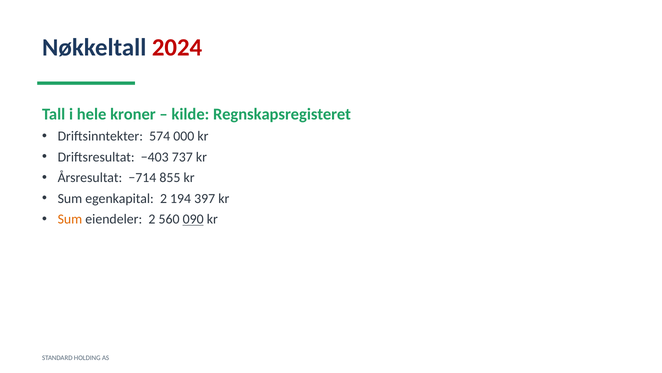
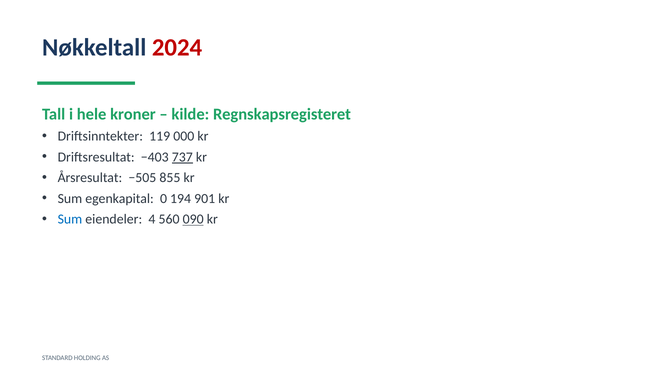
574: 574 -> 119
737 underline: none -> present
−714: −714 -> −505
egenkapital 2: 2 -> 0
397: 397 -> 901
Sum at (70, 219) colour: orange -> blue
eiendeler 2: 2 -> 4
